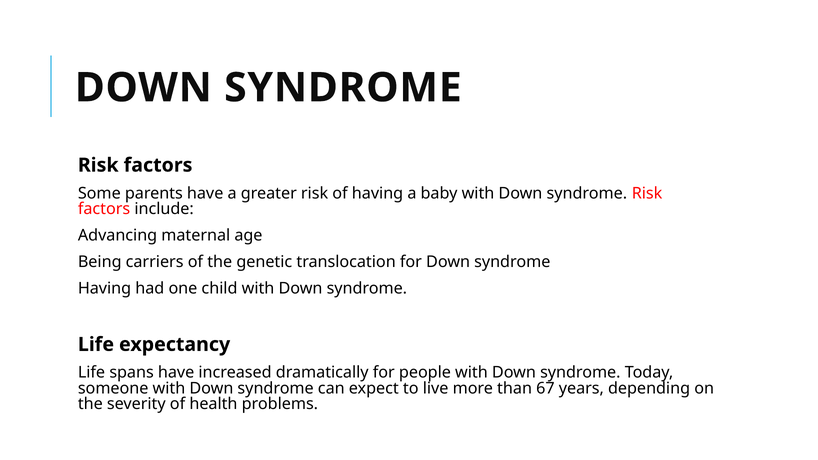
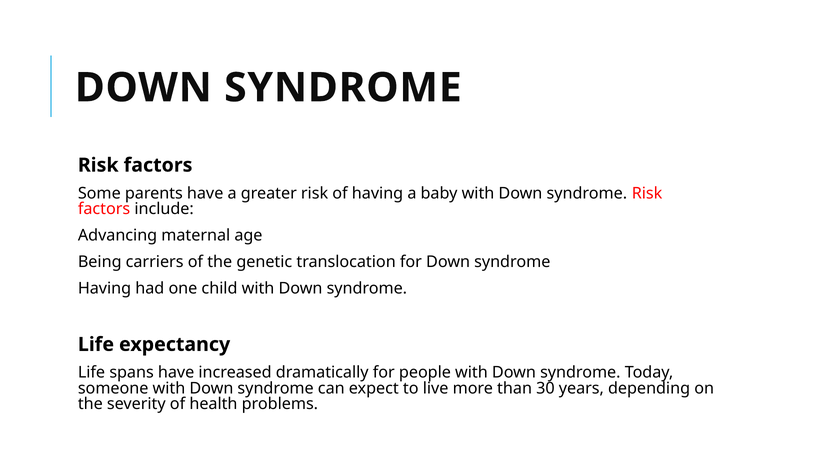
67: 67 -> 30
